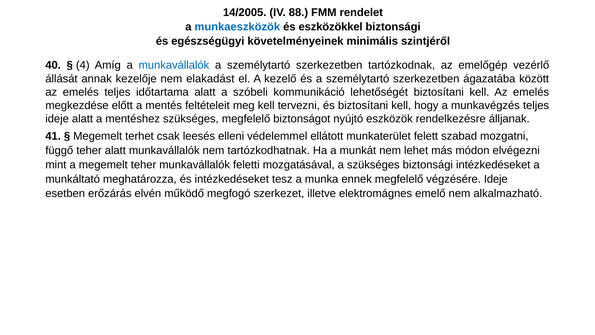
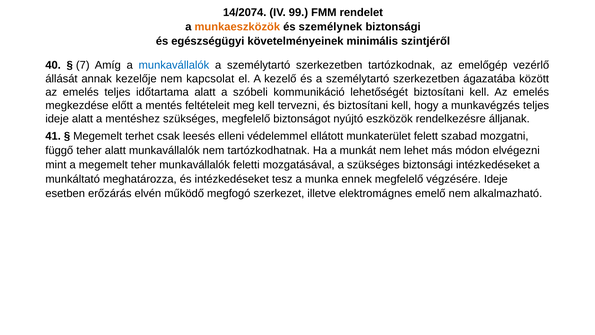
14/2005: 14/2005 -> 14/2074
88: 88 -> 99
munkaeszközök colour: blue -> orange
eszközökkel: eszközökkel -> személynek
4: 4 -> 7
elakadást: elakadást -> kapcsolat
